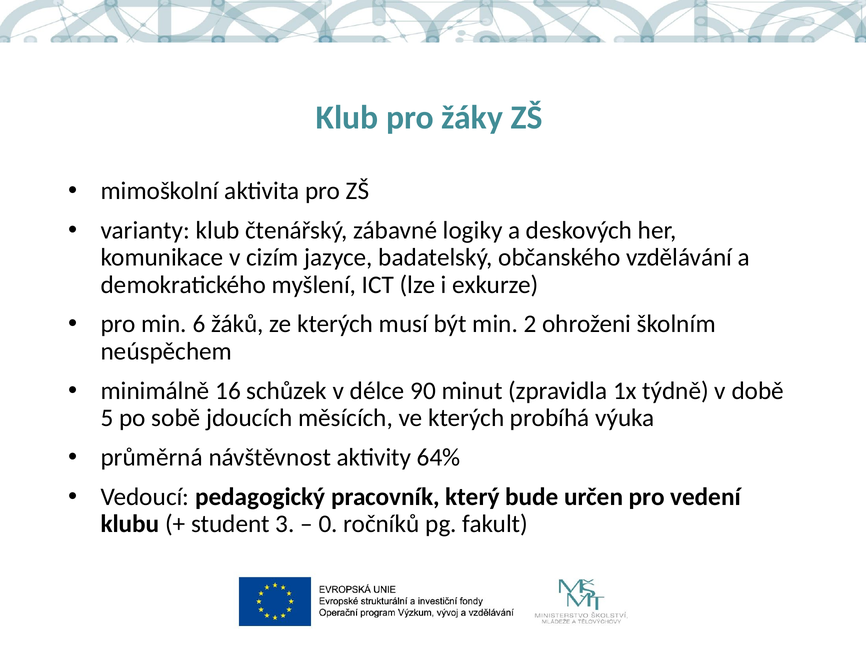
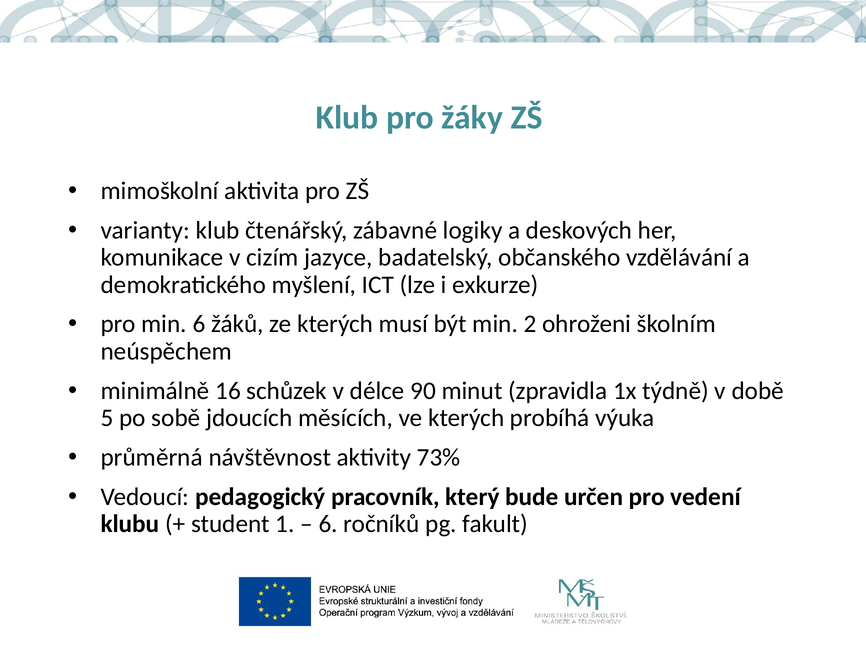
64%: 64% -> 73%
3: 3 -> 1
0 at (328, 524): 0 -> 6
